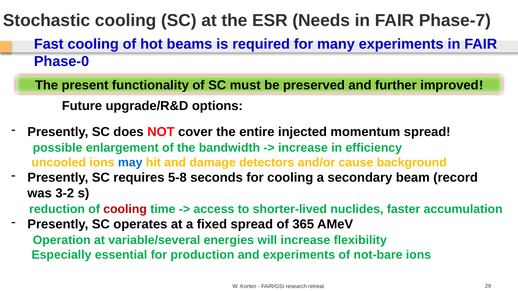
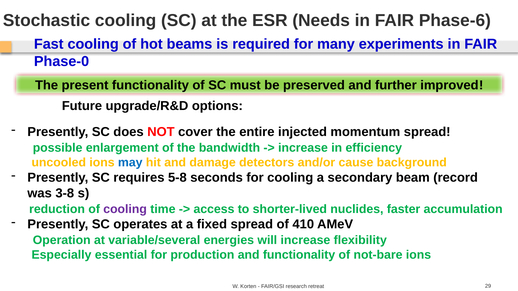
Phase-7: Phase-7 -> Phase-6
3-2: 3-2 -> 3-8
cooling at (125, 209) colour: red -> purple
365: 365 -> 410
and experiments: experiments -> functionality
